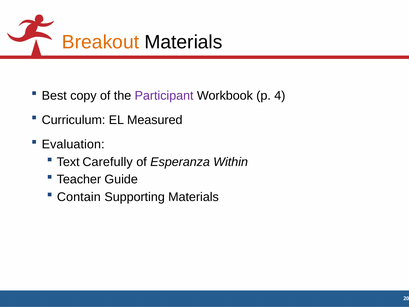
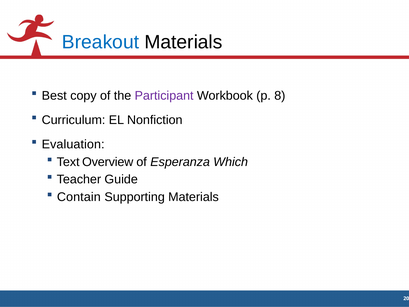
Breakout colour: orange -> blue
4: 4 -> 8
Measured: Measured -> Nonfiction
Carefully: Carefully -> Overview
Within: Within -> Which
